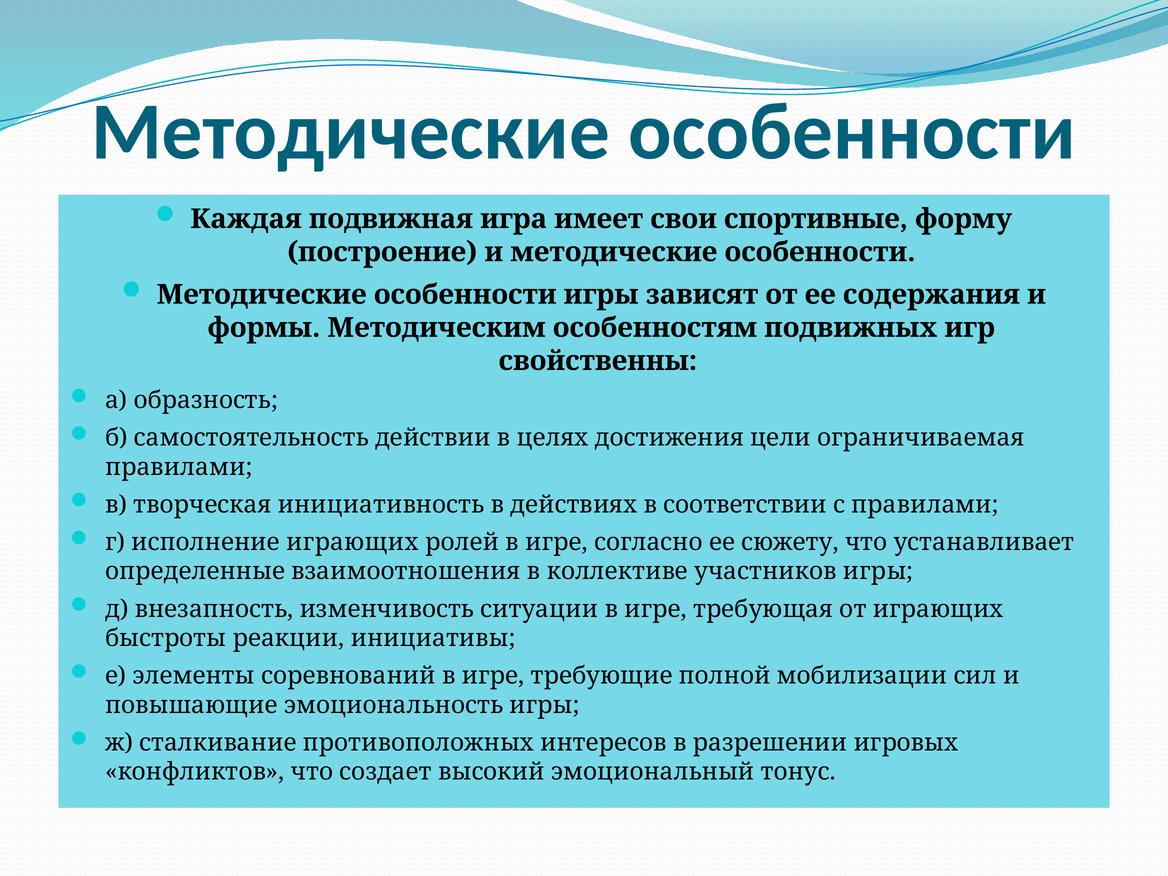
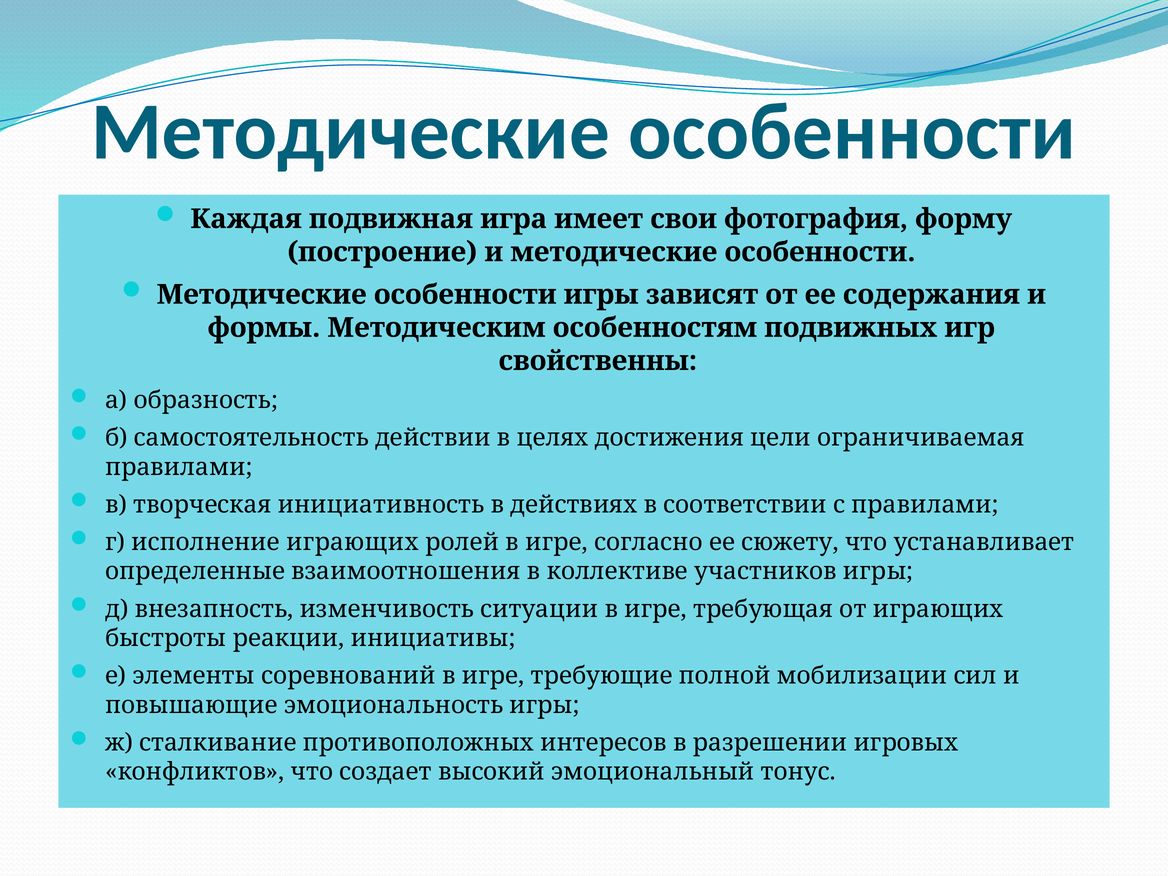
спортивные: спортивные -> фотография
